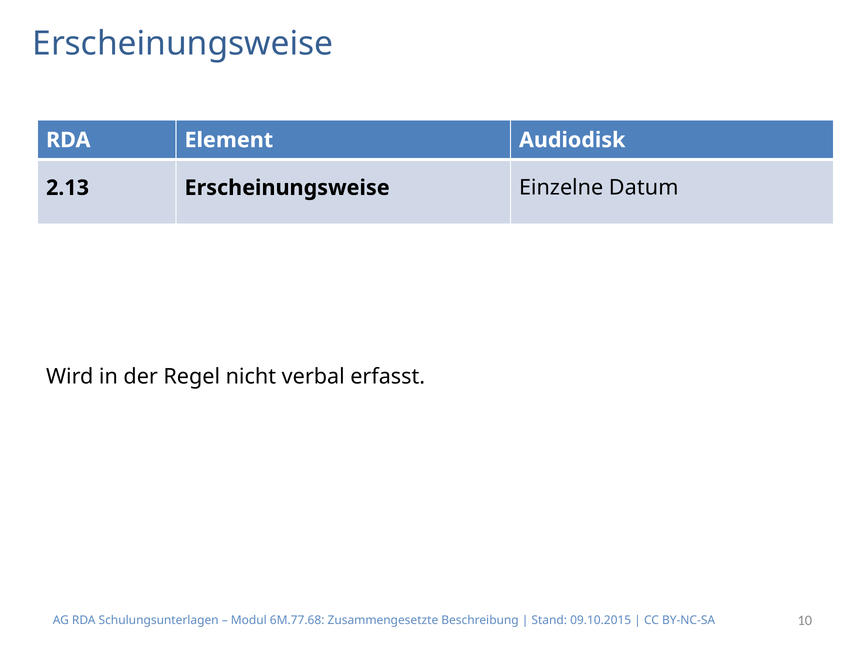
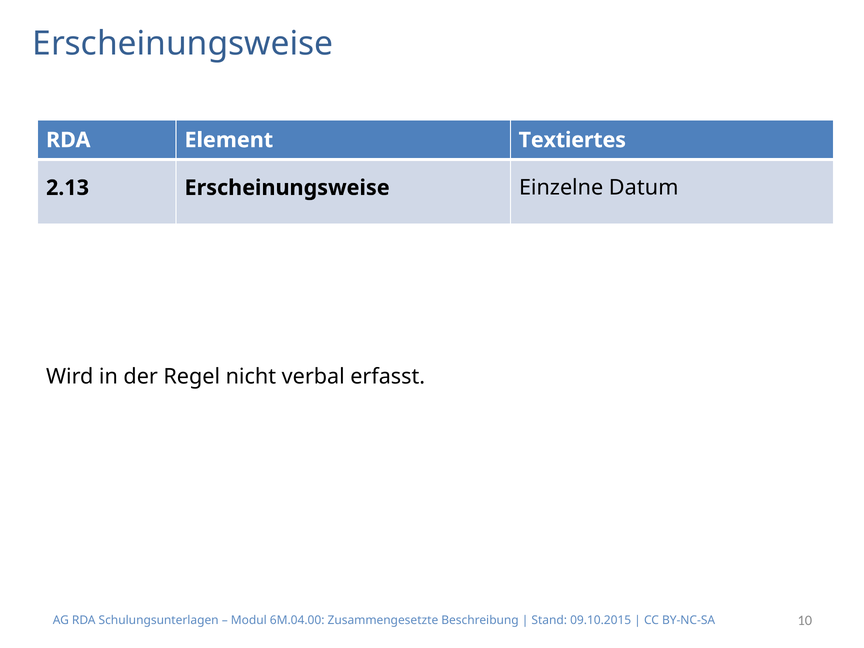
Audiodisk: Audiodisk -> Textiertes
6M.77.68: 6M.77.68 -> 6M.04.00
